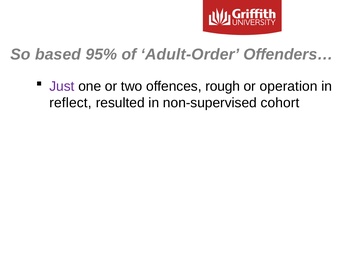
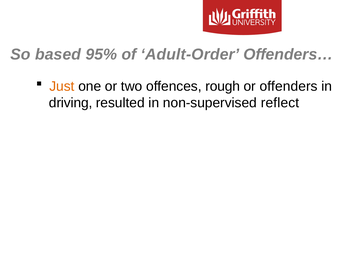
Just colour: purple -> orange
operation: operation -> offenders
reflect: reflect -> driving
cohort: cohort -> reflect
